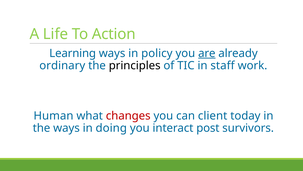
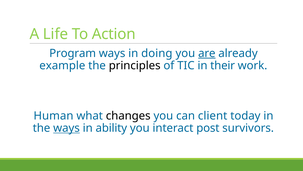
Learning: Learning -> Program
policy: policy -> doing
ordinary: ordinary -> example
staff: staff -> their
changes colour: red -> black
ways at (67, 128) underline: none -> present
doing: doing -> ability
